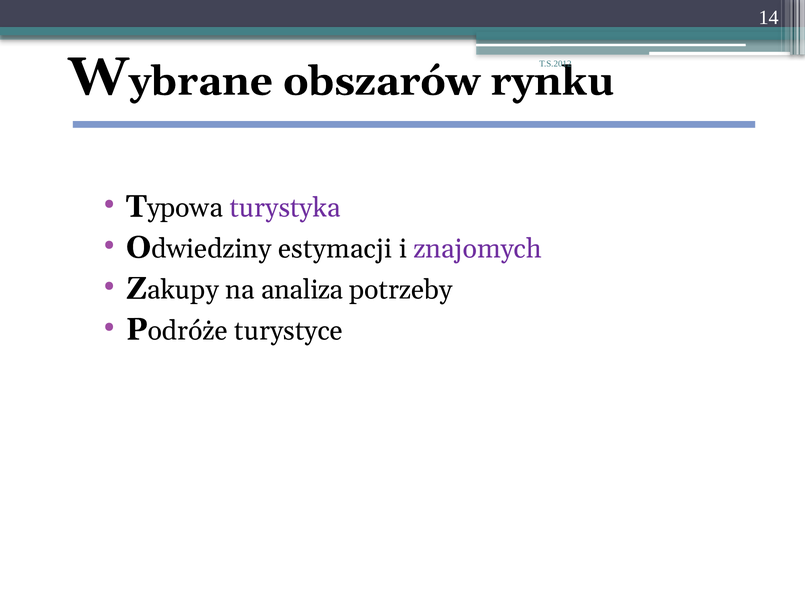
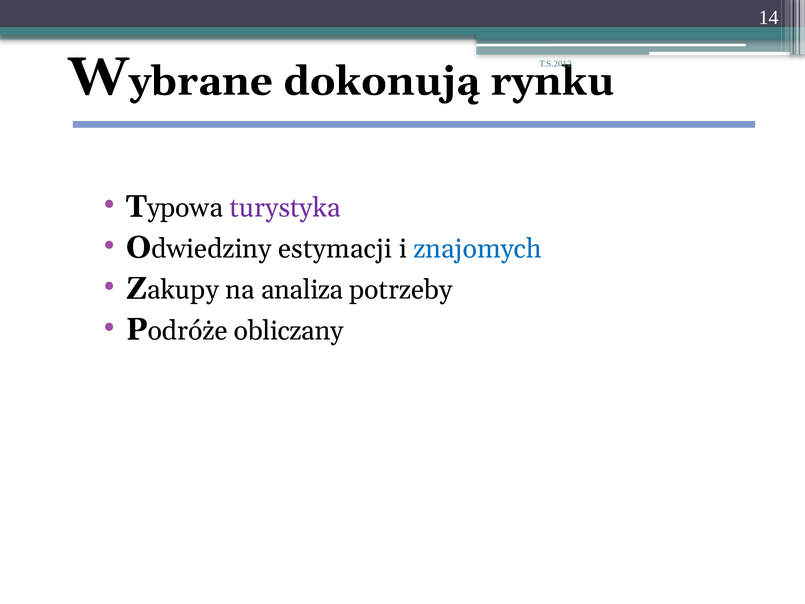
obszarów: obszarów -> dokonują
znajomych colour: purple -> blue
turystyce: turystyce -> obliczany
